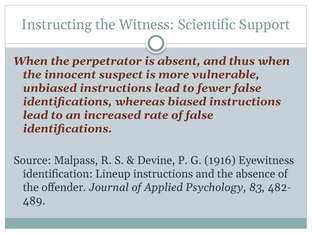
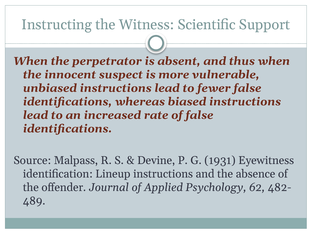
1916: 1916 -> 1931
83: 83 -> 62
